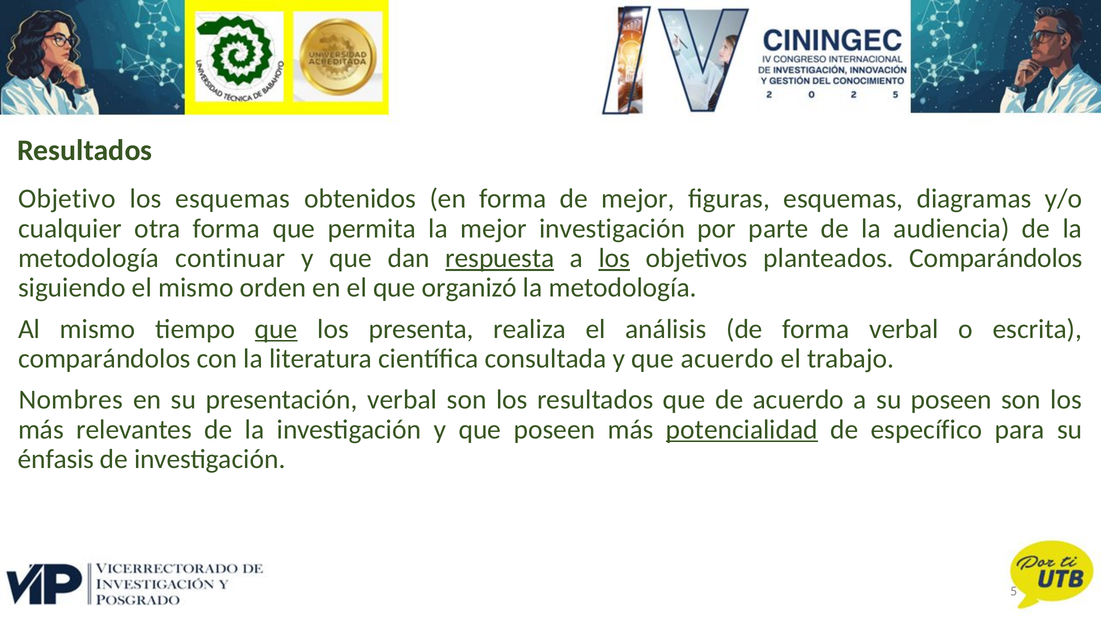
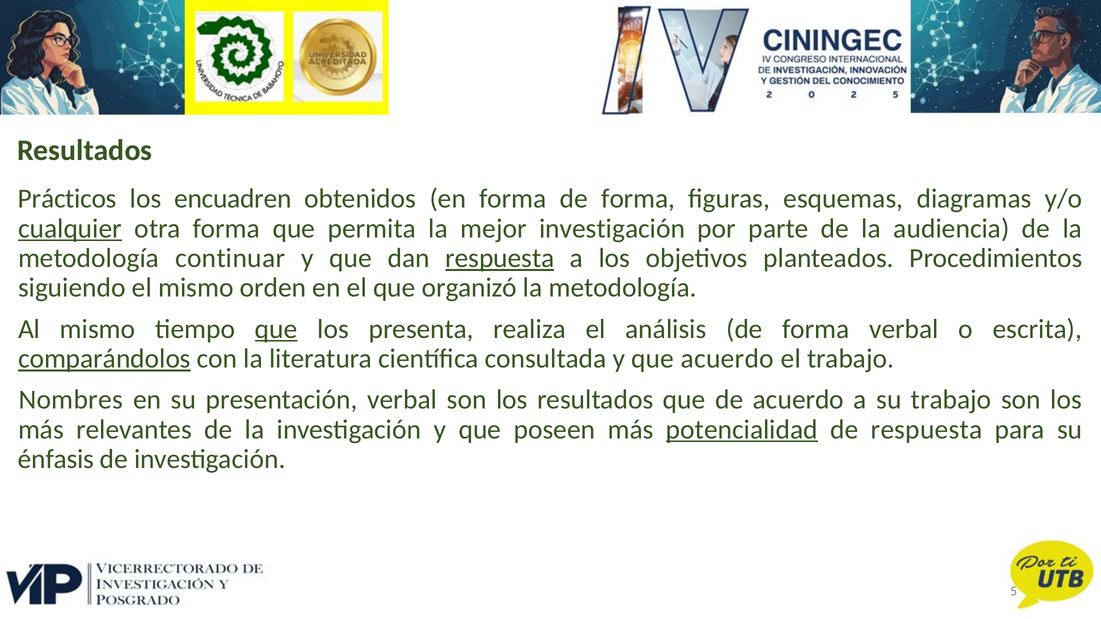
Objetivo: Objetivo -> Prácticos
los esquemas: esquemas -> encuadren
forma de mejor: mejor -> forma
cualquier underline: none -> present
los at (614, 258) underline: present -> none
planteados Comparándolos: Comparándolos -> Procedimientos
comparándolos at (104, 359) underline: none -> present
su poseen: poseen -> trabajo
de específico: específico -> respuesta
